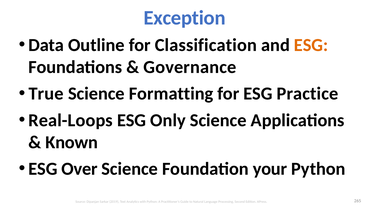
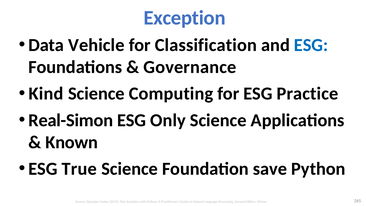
Outline: Outline -> Vehicle
ESG at (311, 45) colour: orange -> blue
True: True -> Kind
Formatting: Formatting -> Computing
Real-Loops: Real-Loops -> Real-Simon
Over: Over -> True
your: your -> save
